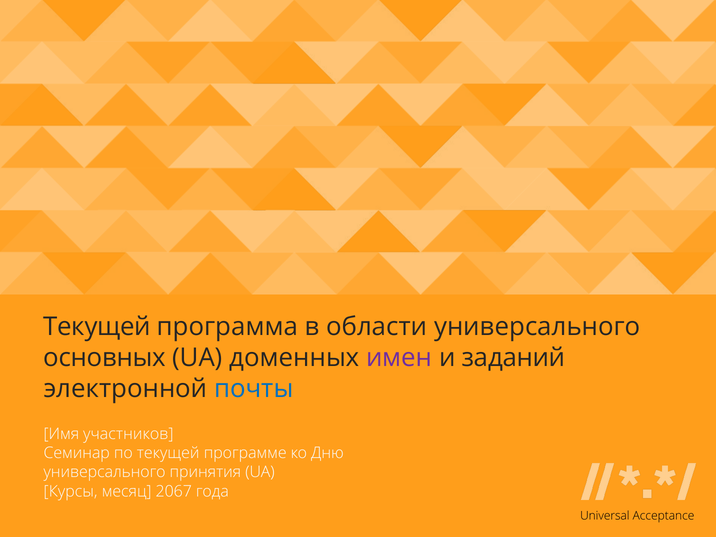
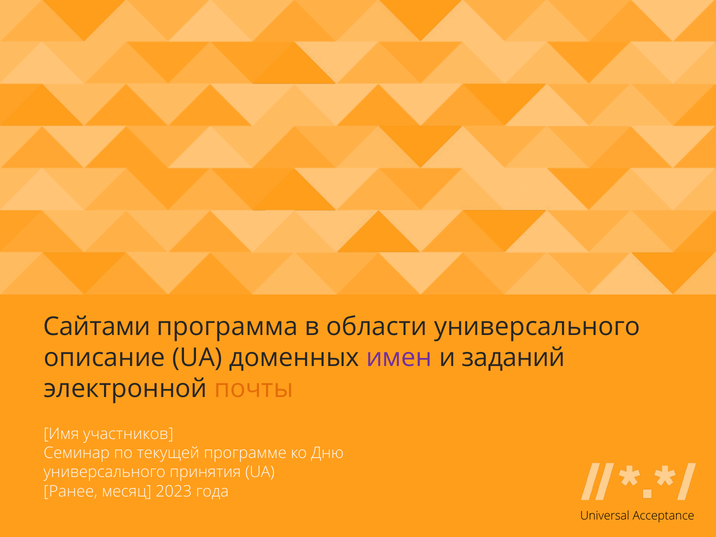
Текущей at (97, 327): Текущей -> Сайтами
основных: основных -> описание
почты colour: blue -> orange
Курсы: Курсы -> Ранее
2067: 2067 -> 2023
